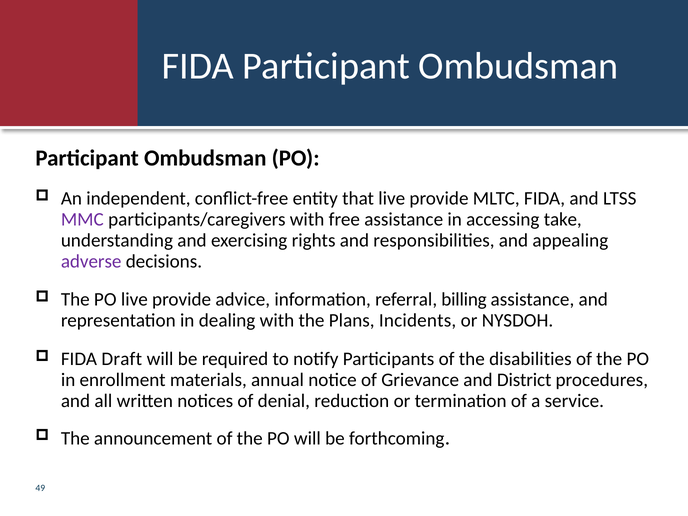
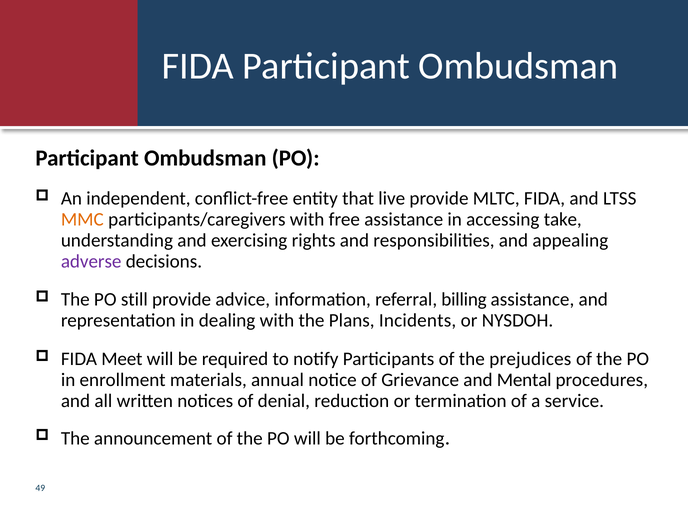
MMC colour: purple -> orange
PO live: live -> still
Draft: Draft -> Meet
disabilities: disabilities -> prejudices
District: District -> Mental
